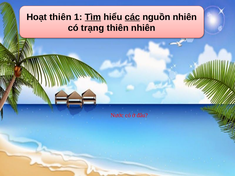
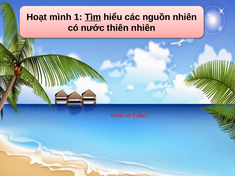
Hoạt thiên: thiên -> mình
các underline: present -> none
có trạng: trạng -> nước
